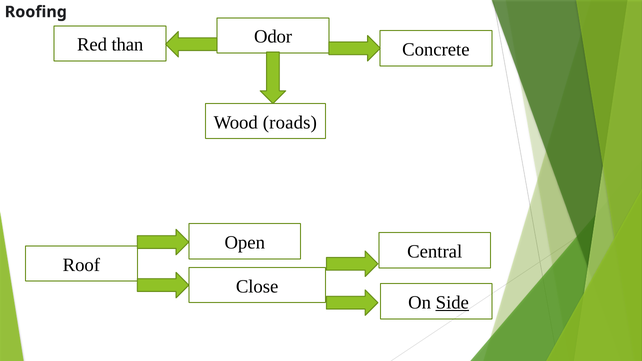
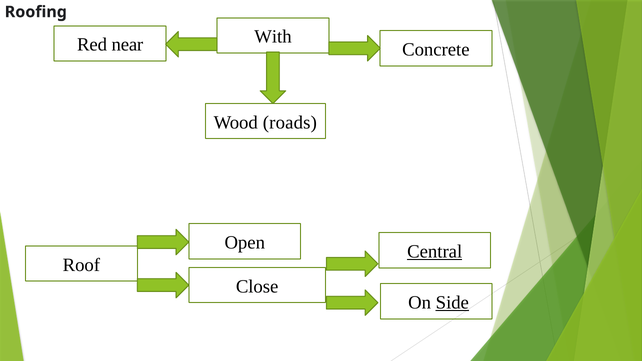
Odor: Odor -> With
than: than -> near
Central underline: none -> present
